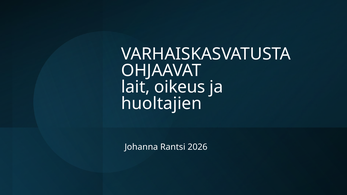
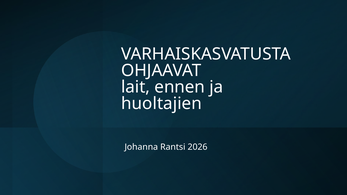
oikeus: oikeus -> ennen
